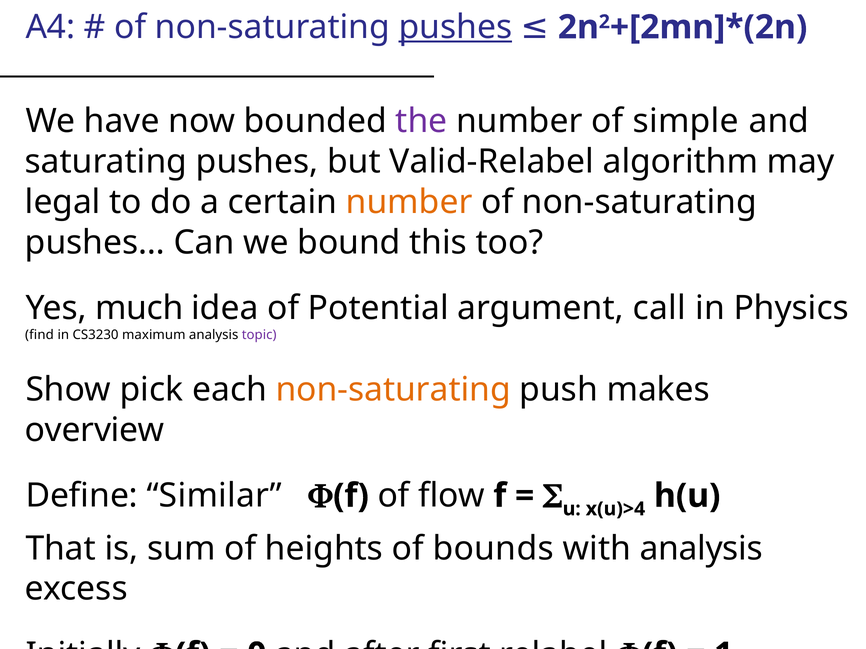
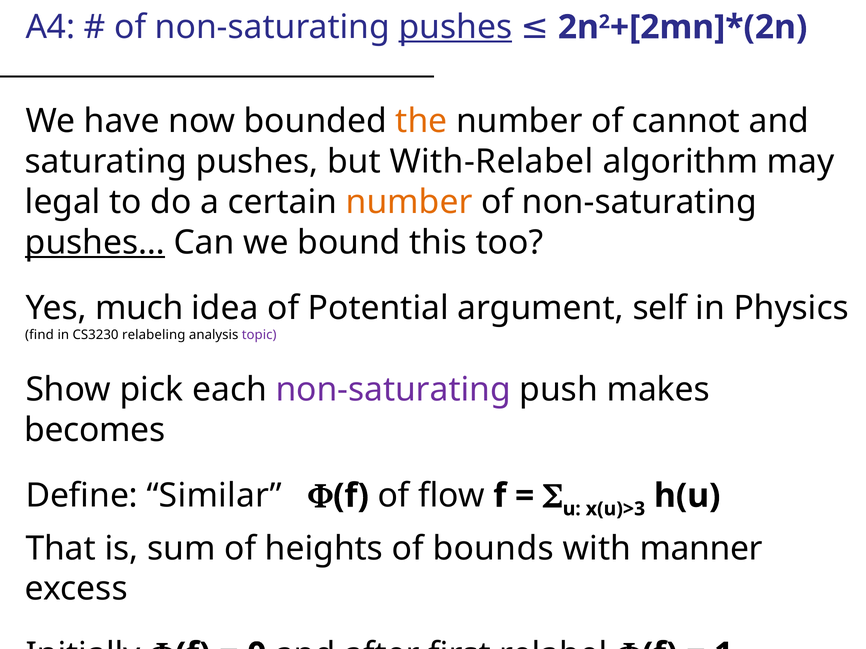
the colour: purple -> orange
simple: simple -> cannot
Valid-Relabel: Valid-Relabel -> With-Relabel
pushes… underline: none -> present
call: call -> self
maximum: maximum -> relabeling
non-saturating at (393, 390) colour: orange -> purple
overview: overview -> becomes
x(u)>4: x(u)>4 -> x(u)>3
with analysis: analysis -> manner
